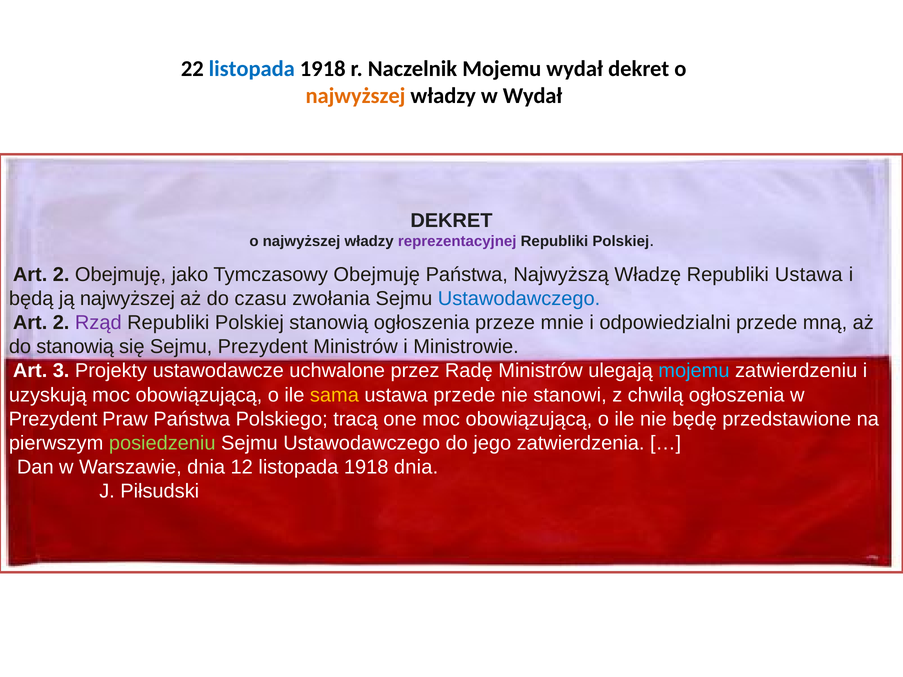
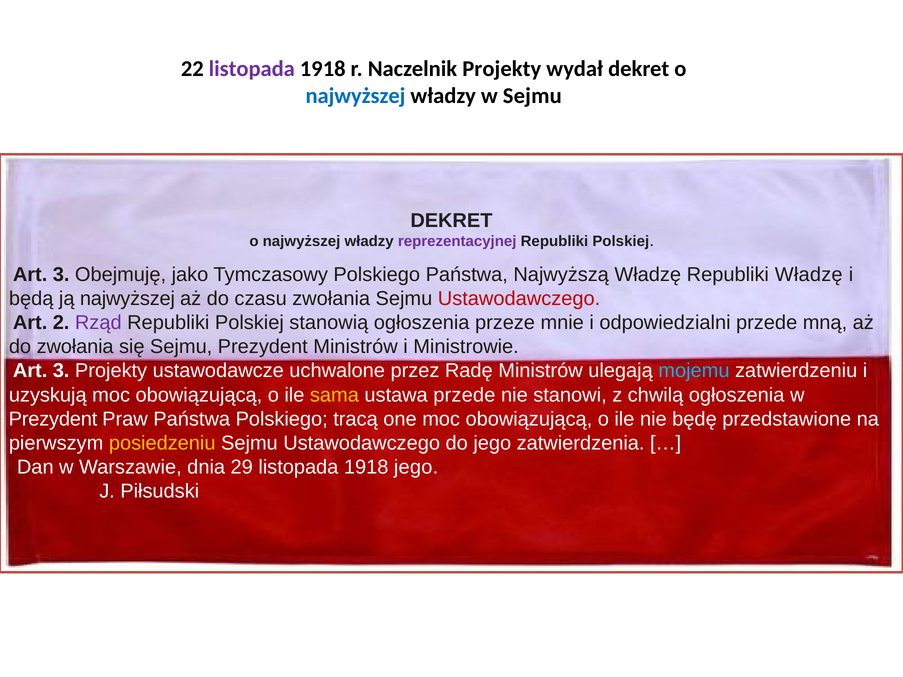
listopada at (252, 69) colour: blue -> purple
Naczelnik Mojemu: Mojemu -> Projekty
najwyższej at (355, 96) colour: orange -> blue
w Wydał: Wydał -> Sejmu
2 at (61, 275): 2 -> 3
Tymczasowy Obejmuję: Obejmuję -> Polskiego
Republiki Ustawa: Ustawa -> Władzę
Ustawodawczego at (519, 299) colour: blue -> red
do stanowią: stanowią -> zwołania
posiedzeniu colour: light green -> yellow
12: 12 -> 29
1918 dnia: dnia -> jego
